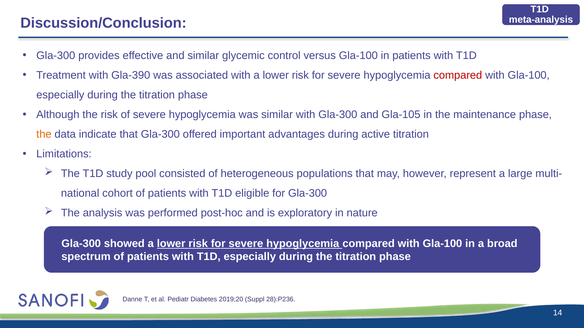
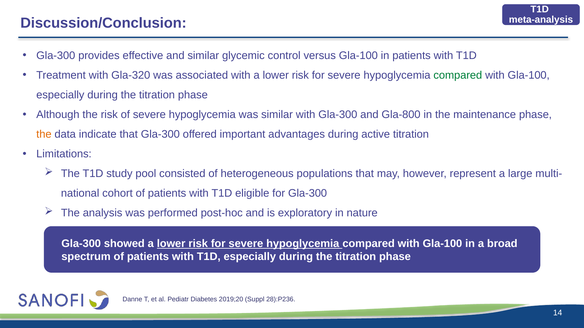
Gla-390: Gla-390 -> Gla-320
compared at (458, 75) colour: red -> green
Gla-105: Gla-105 -> Gla-800
